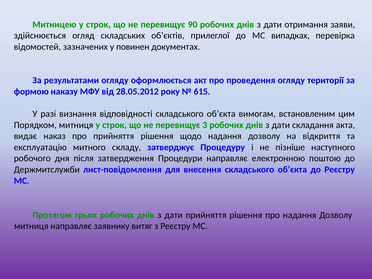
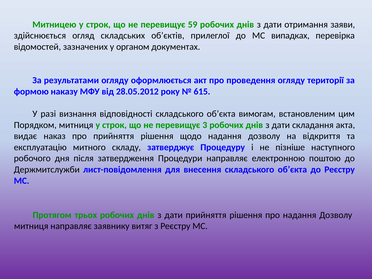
90: 90 -> 59
повинен: повинен -> органом
